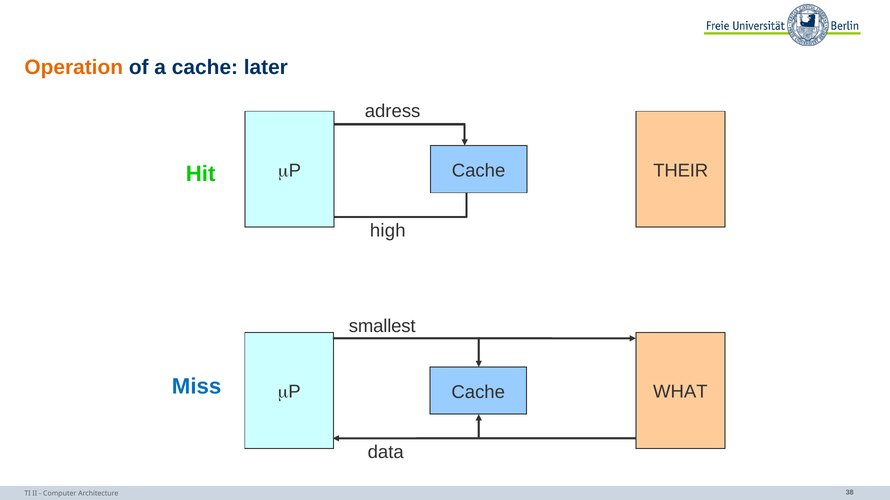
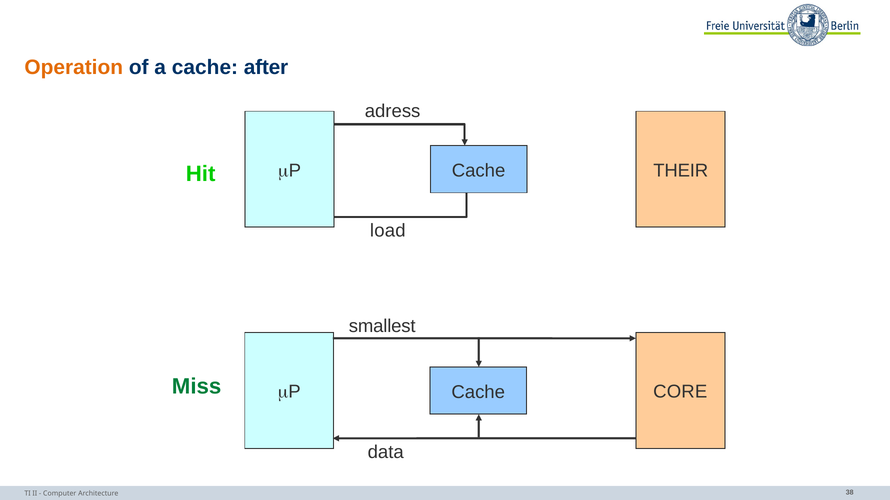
later: later -> after
high: high -> load
Miss colour: blue -> green
WHAT: WHAT -> CORE
